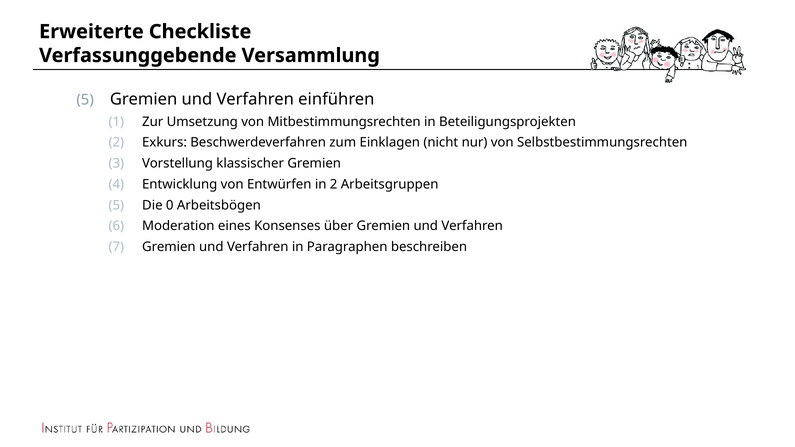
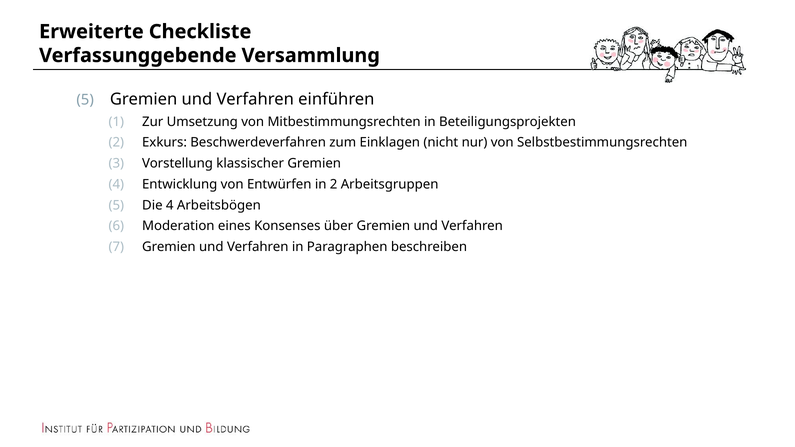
Die 0: 0 -> 4
